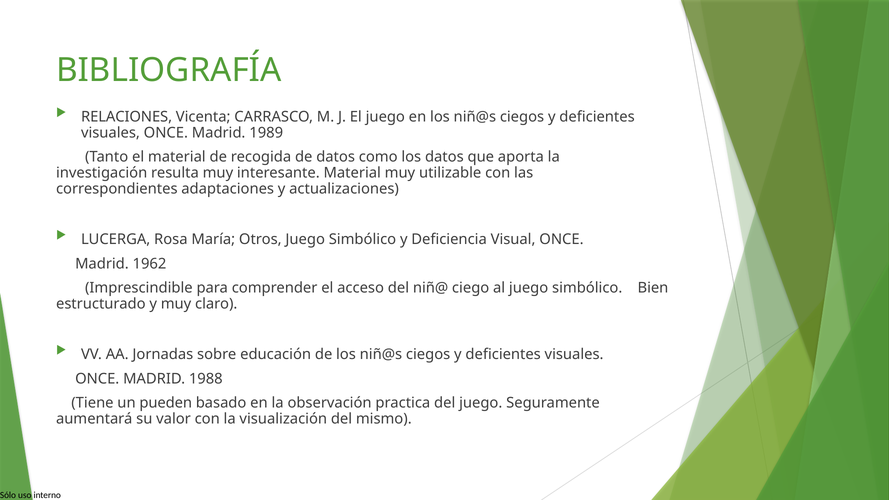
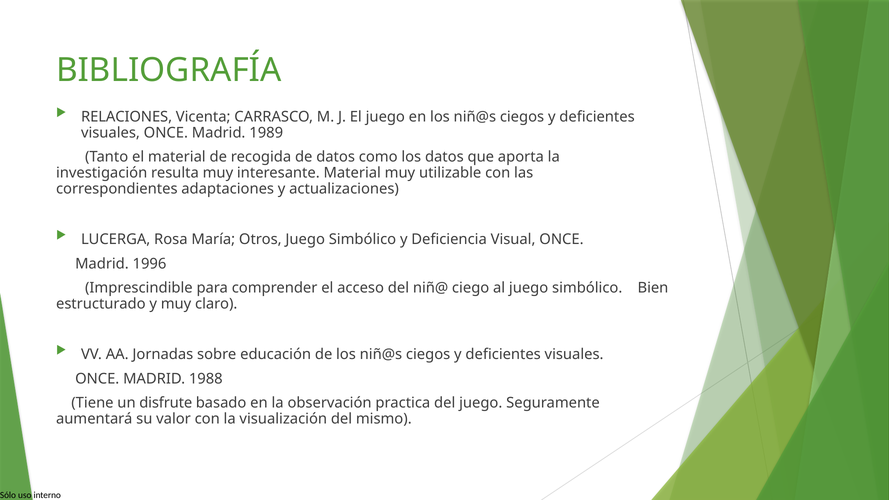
1962: 1962 -> 1996
pueden: pueden -> disfrute
